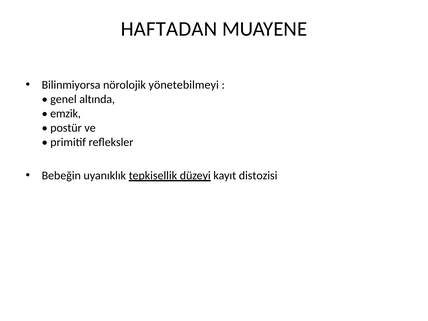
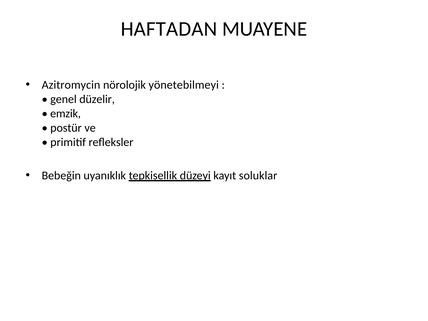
Bilinmiyorsa: Bilinmiyorsa -> Azitromycin
altında: altında -> düzelir
distozisi: distozisi -> soluklar
